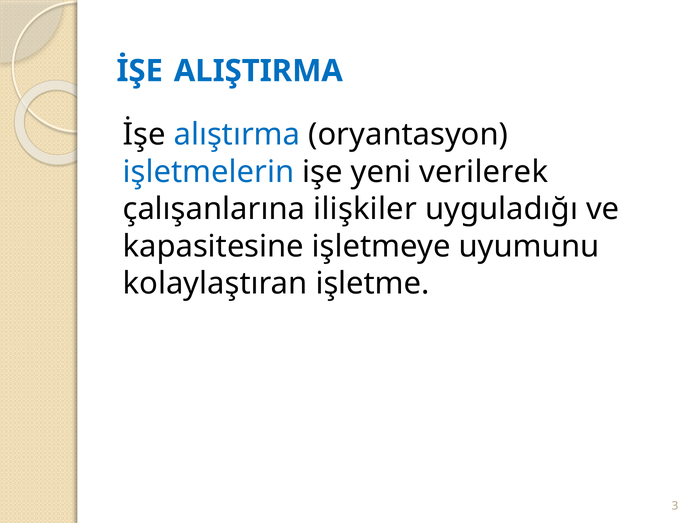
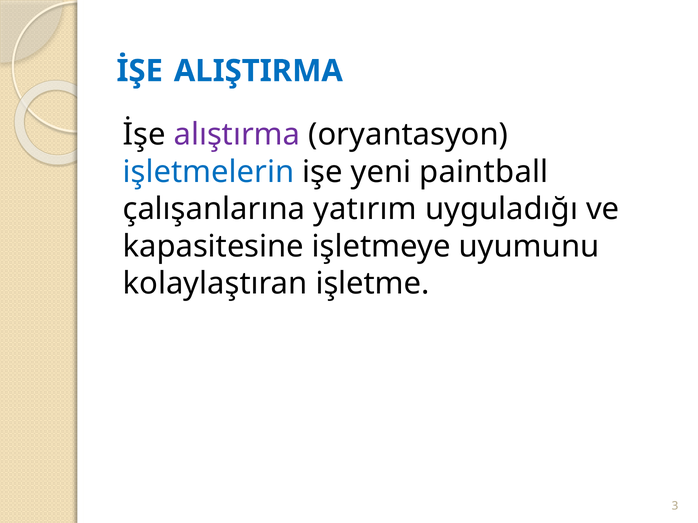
alıştırma colour: blue -> purple
verilerek: verilerek -> paintball
ilişkiler: ilişkiler -> yatırım
